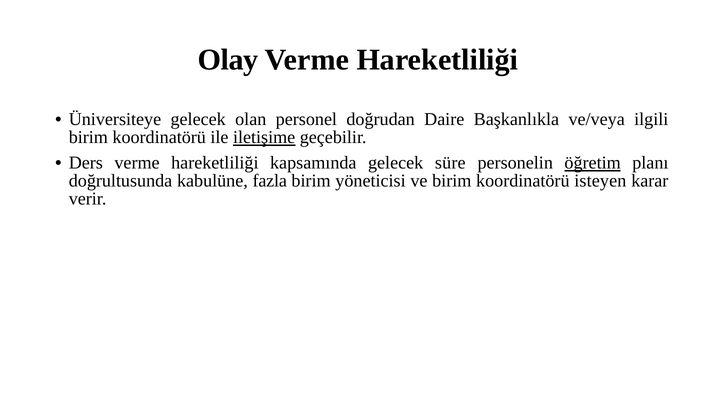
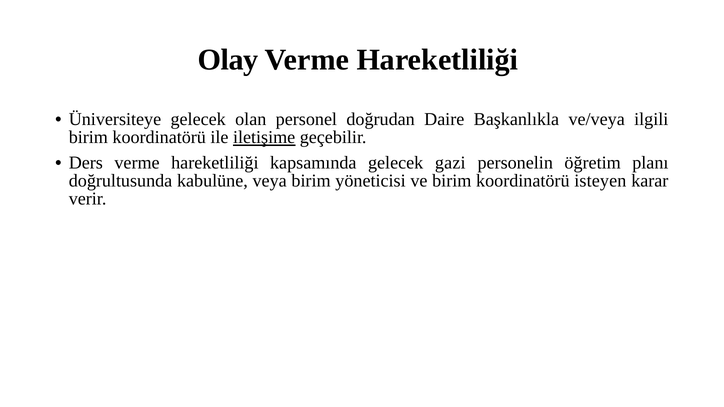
süre: süre -> gazi
öğretim underline: present -> none
fazla: fazla -> veya
